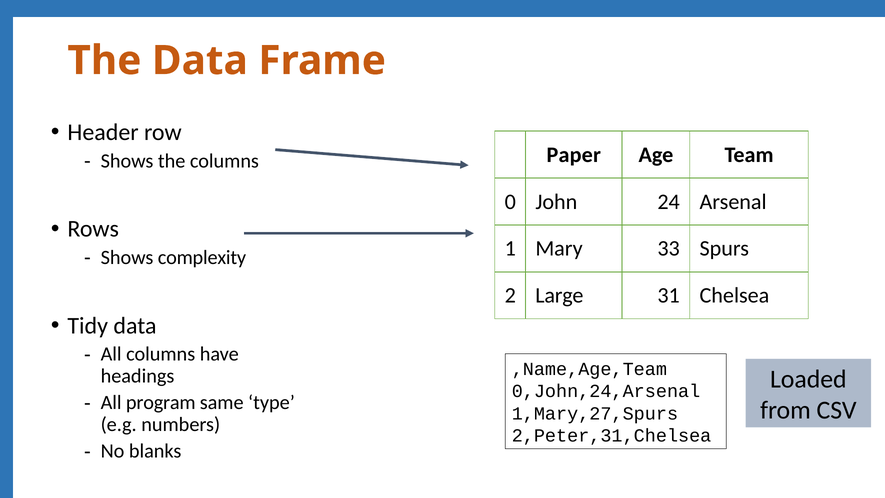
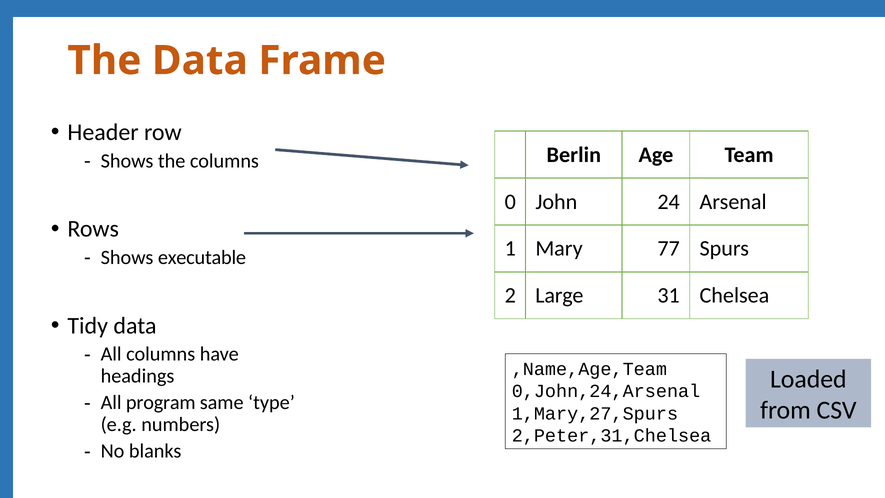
Paper: Paper -> Berlin
33: 33 -> 77
complexity: complexity -> executable
